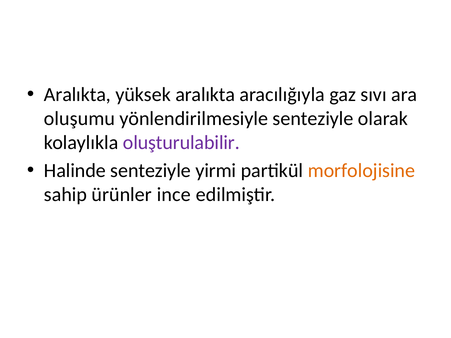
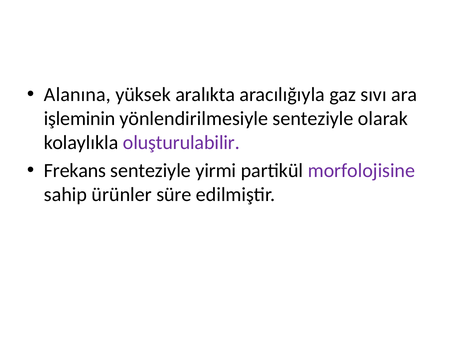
Aralıkta at (77, 95): Aralıkta -> Alanına
oluşumu: oluşumu -> işleminin
Halinde: Halinde -> Frekans
morfolojisine colour: orange -> purple
ince: ince -> süre
